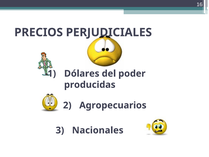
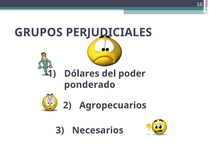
PRECIOS: PRECIOS -> GRUPOS
producidas: producidas -> ponderado
Nacionales: Nacionales -> Necesarios
